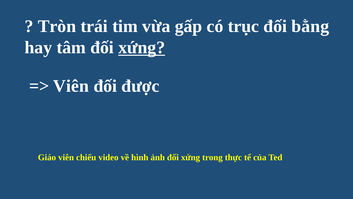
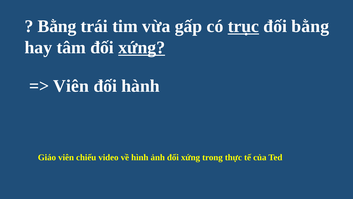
Tròn at (57, 26): Tròn -> Bằng
trục underline: none -> present
được: được -> hành
